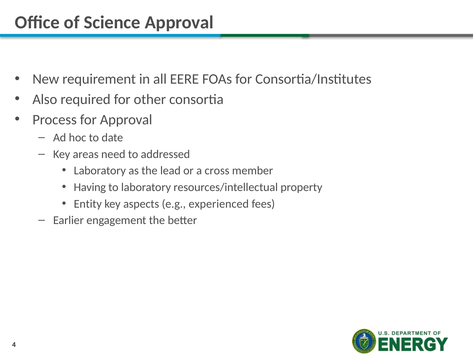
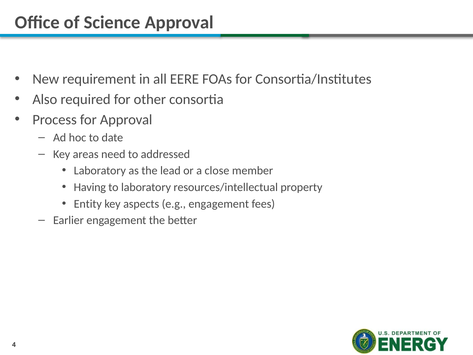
cross: cross -> close
e.g experienced: experienced -> engagement
